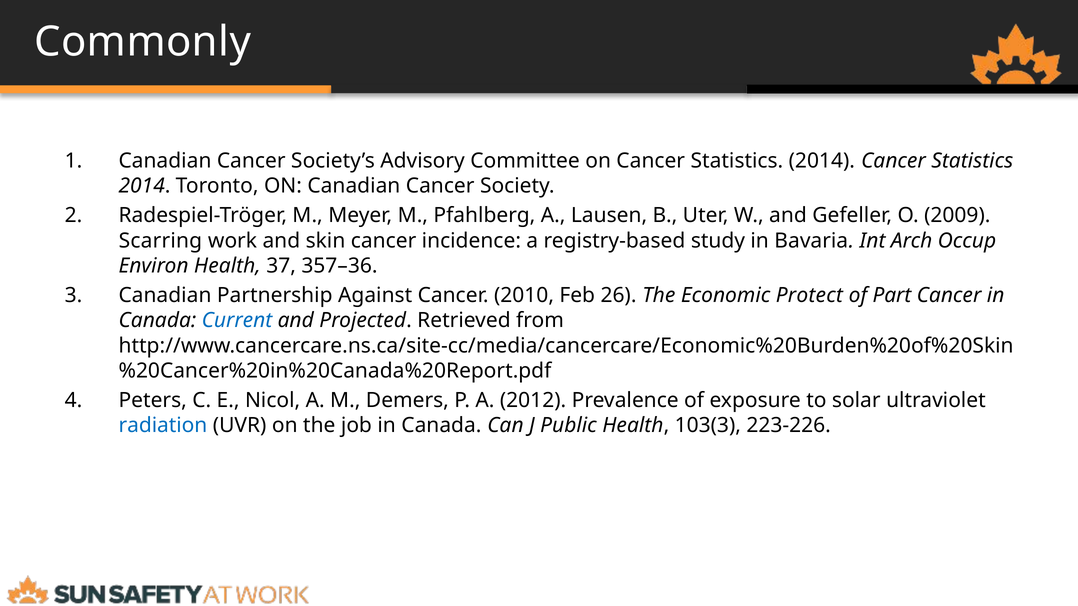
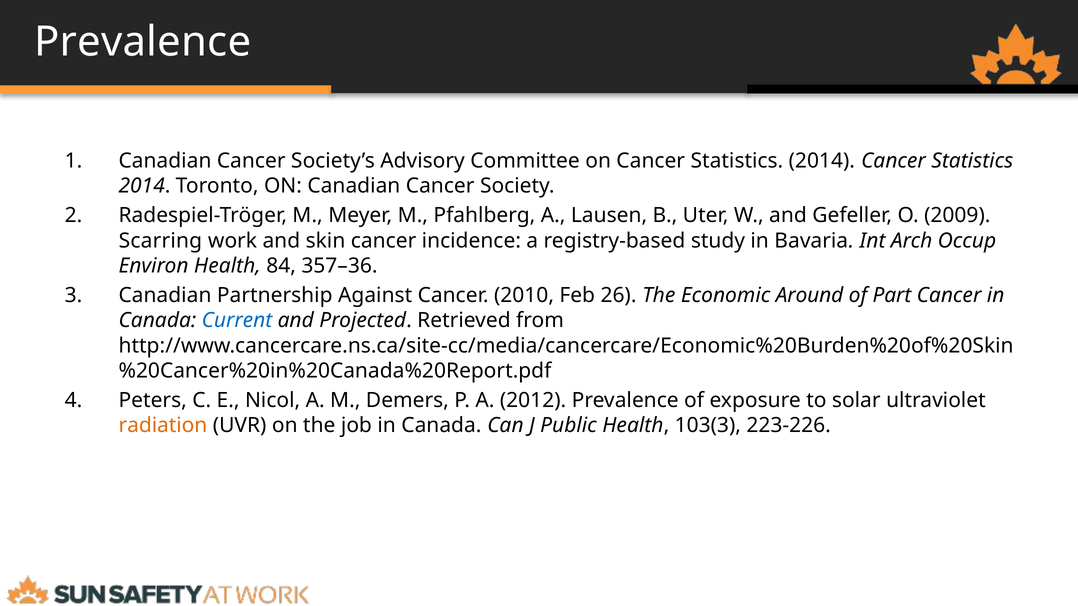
Commonly at (143, 42): Commonly -> Prevalence
37: 37 -> 84
Protect: Protect -> Around
radiation colour: blue -> orange
